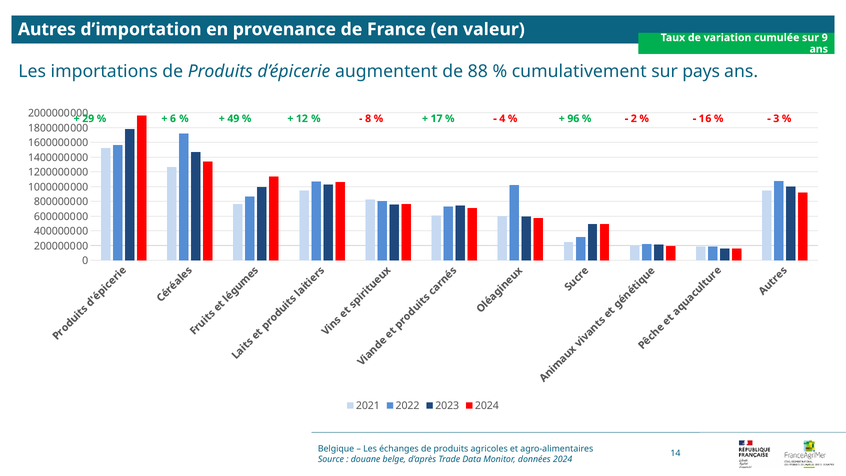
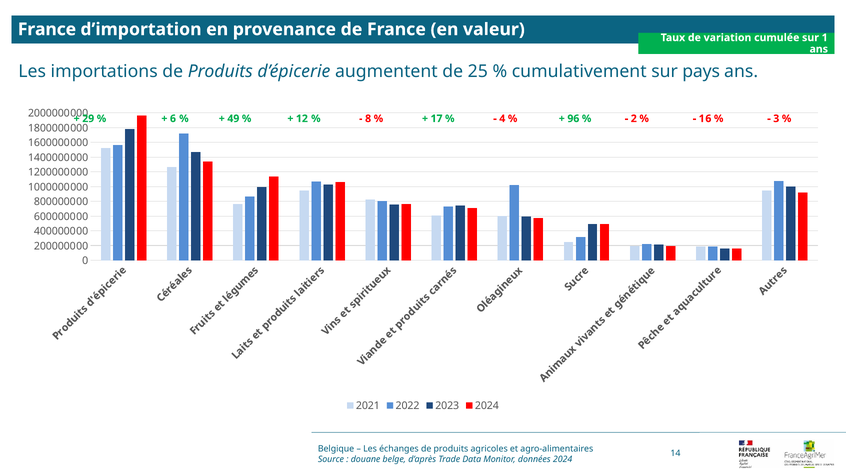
Autres at (47, 29): Autres -> France
9: 9 -> 1
88: 88 -> 25
